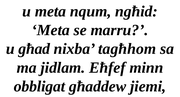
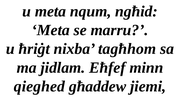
għad: għad -> ħriġt
obbligat: obbligat -> qieghed
